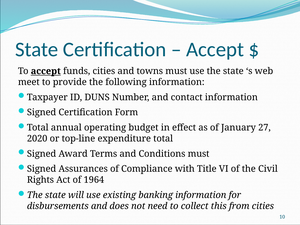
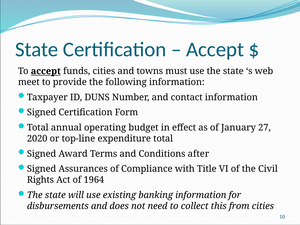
Conditions must: must -> after
